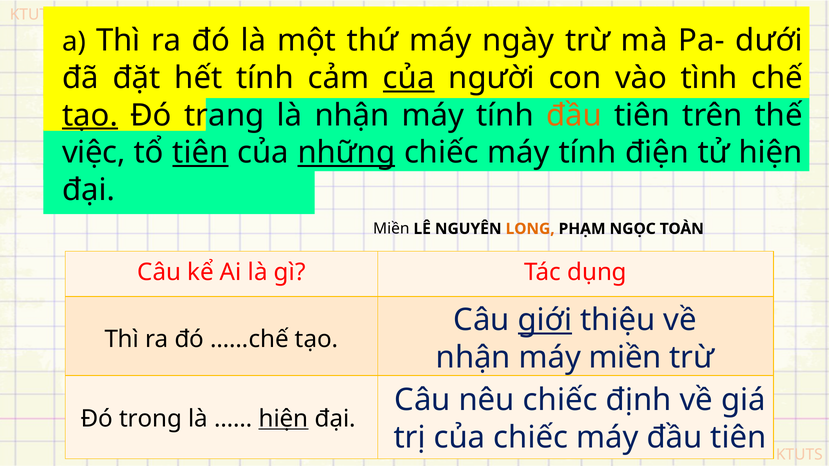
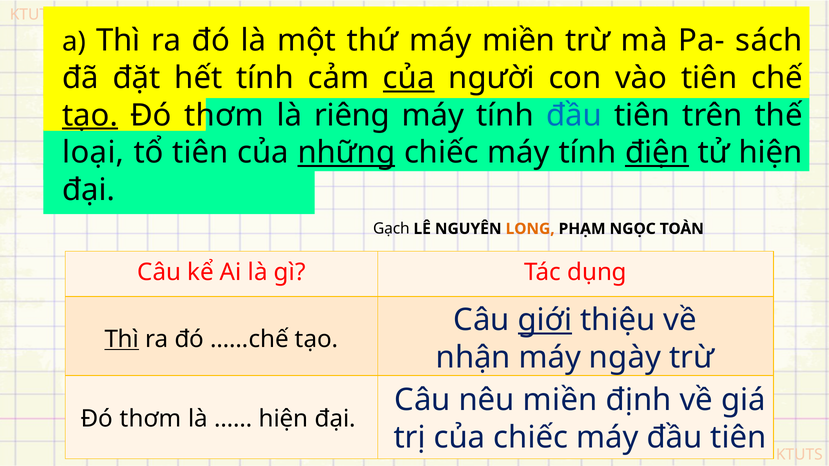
máy ngày: ngày -> miền
dưới: dưới -> sách
vào tình: tình -> tiên
trang at (224, 115): trang -> thơm
là nhận: nhận -> riêng
đầu at (574, 115) colour: orange -> blue
việc: việc -> loại
tiên at (200, 153) underline: present -> none
điện underline: none -> present
Miền at (391, 229): Miền -> Gạch
Thì at (122, 339) underline: none -> present
máy miền: miền -> ngày
nêu chiếc: chiếc -> miền
trong at (151, 419): trong -> thơm
hiện at (284, 419) underline: present -> none
